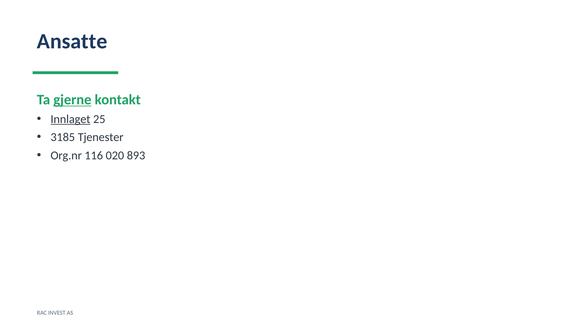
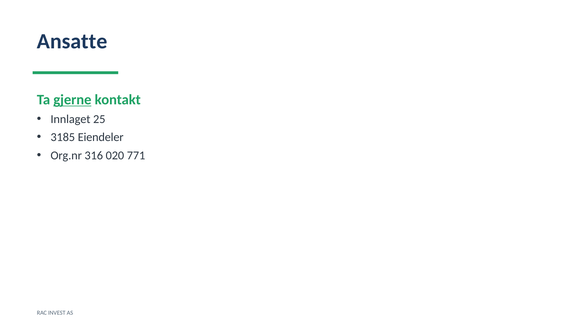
Innlaget underline: present -> none
Tjenester: Tjenester -> Eiendeler
116: 116 -> 316
893: 893 -> 771
